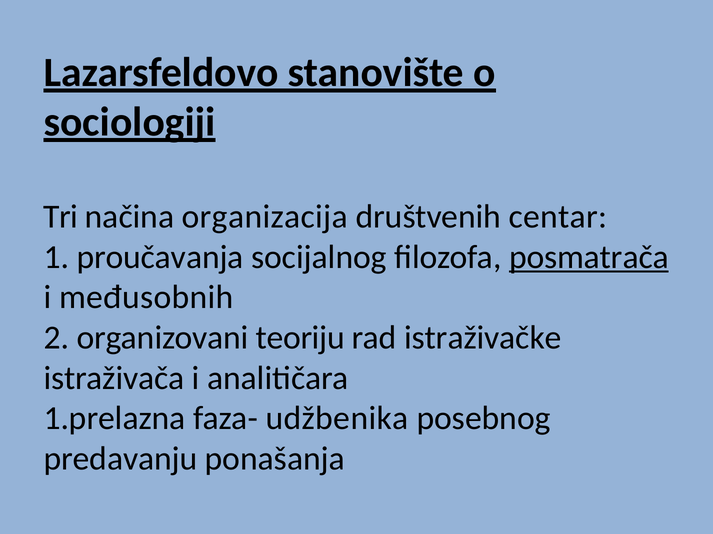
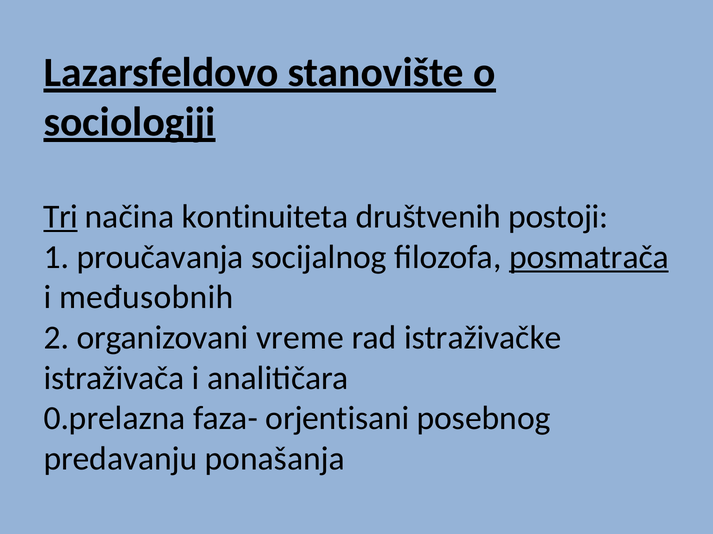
Tri underline: none -> present
organizacija: organizacija -> kontinuiteta
centar: centar -> postoji
teoriju: teoriju -> vreme
1.prelazna: 1.prelazna -> 0.prelazna
udžbenika: udžbenika -> orjentisani
